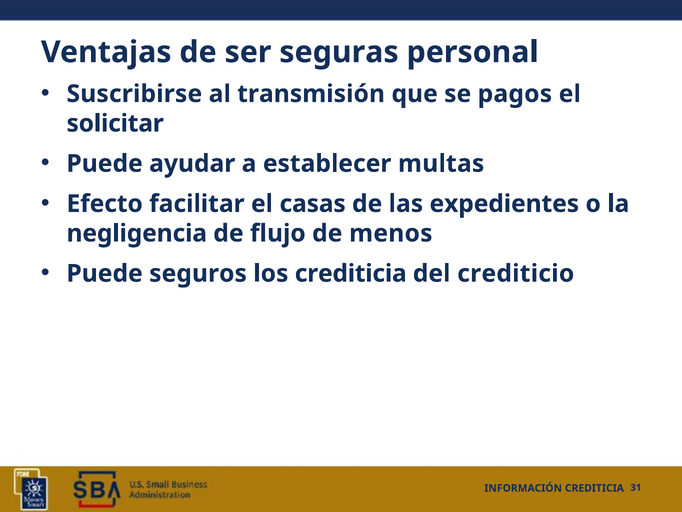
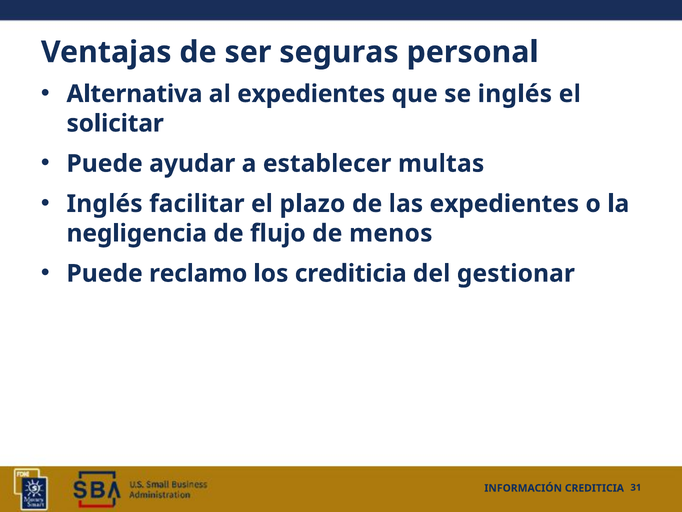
Suscribirse: Suscribirse -> Alternativa
al transmisión: transmisión -> expedientes
se pagos: pagos -> inglés
Efecto at (105, 204): Efecto -> Inglés
casas: casas -> plazo
seguros: seguros -> reclamo
crediticio: crediticio -> gestionar
